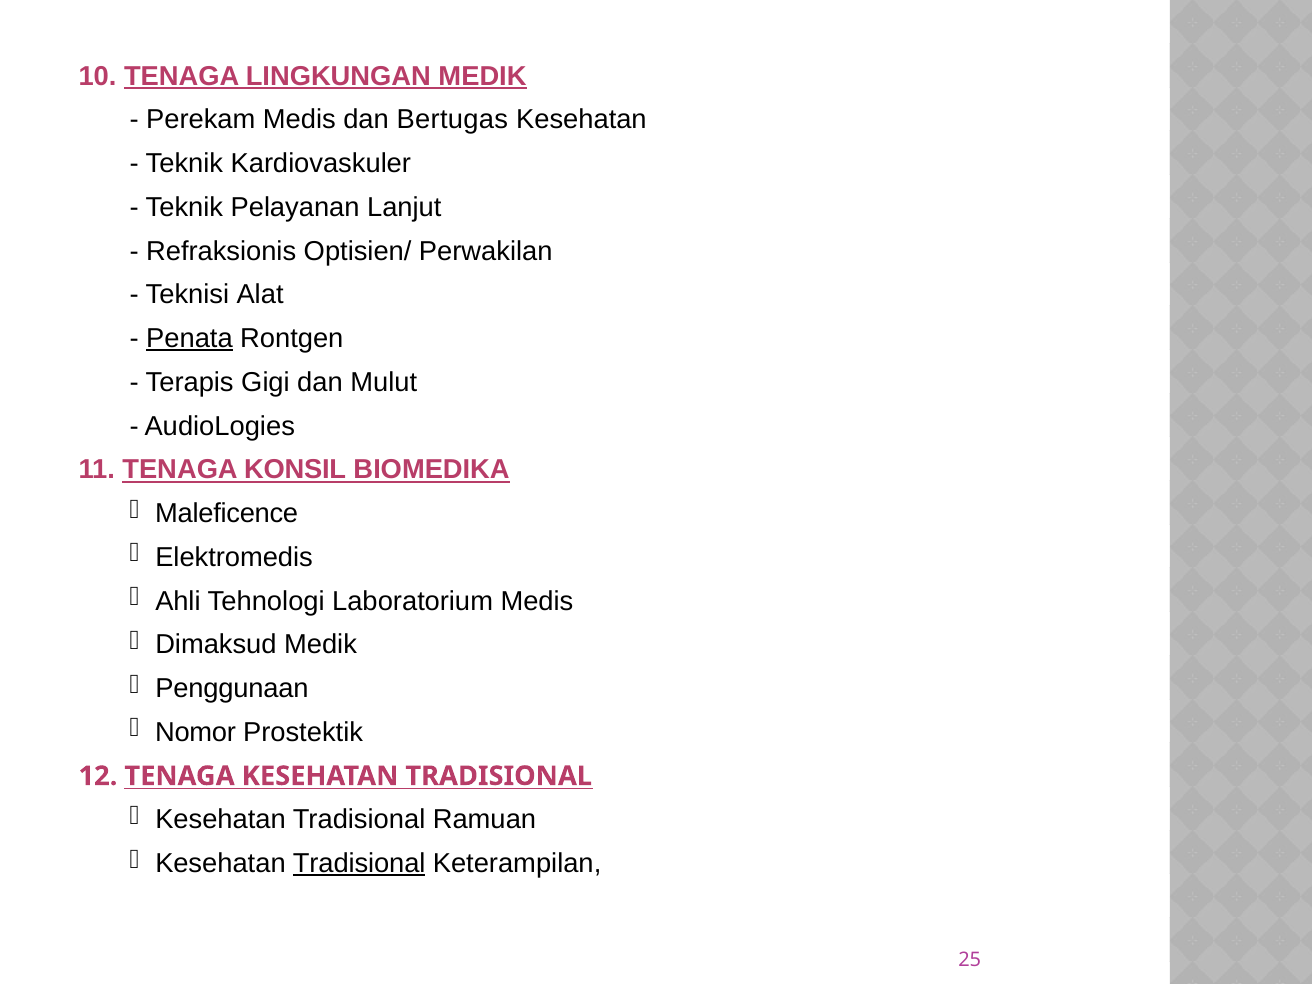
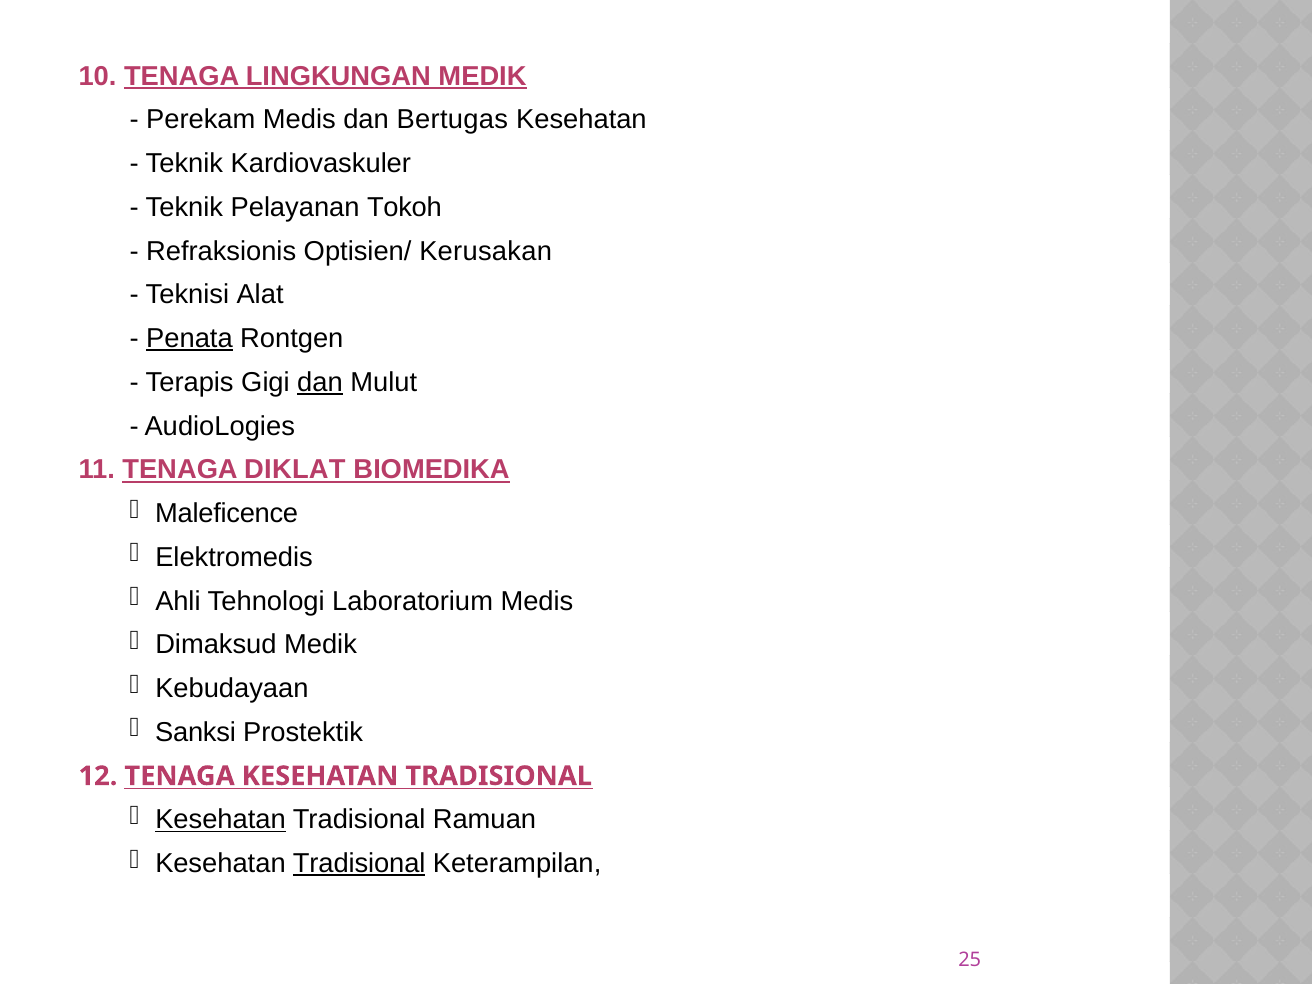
Lanjut: Lanjut -> Tokoh
Perwakilan: Perwakilan -> Kerusakan
dan at (320, 382) underline: none -> present
KONSIL: KONSIL -> DIKLAT
Penggunaan: Penggunaan -> Kebudayaan
Nomor: Nomor -> Sanksi
Kesehatan at (221, 820) underline: none -> present
